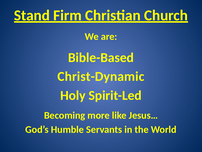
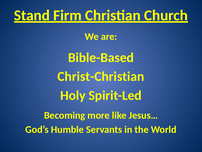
Christ-Dynamic: Christ-Dynamic -> Christ-Christian
